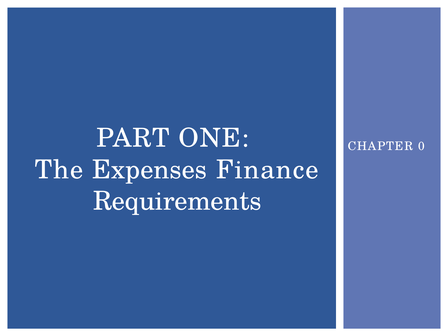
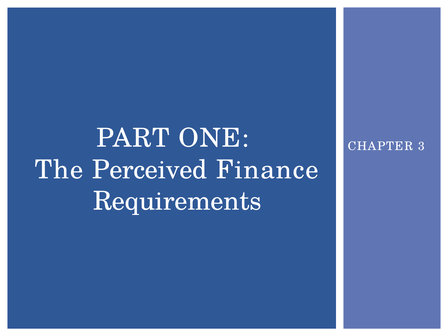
0: 0 -> 3
Expenses: Expenses -> Perceived
